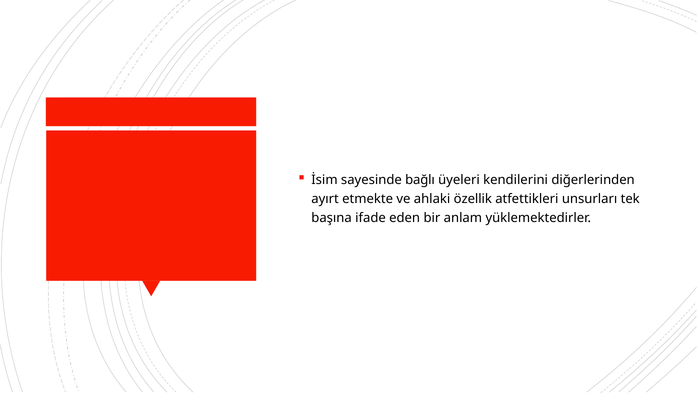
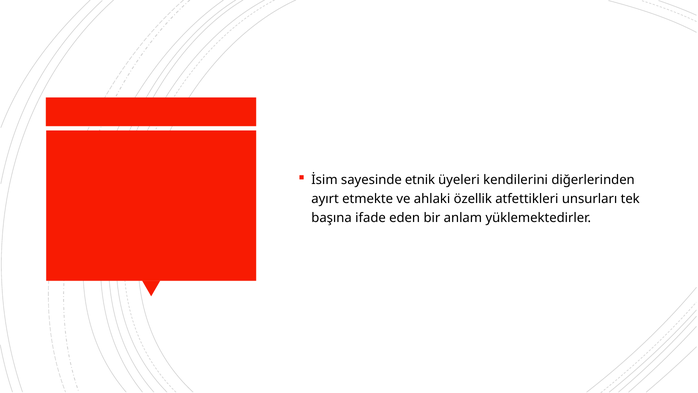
bağlı: bağlı -> etnik
